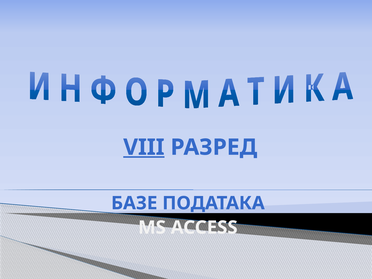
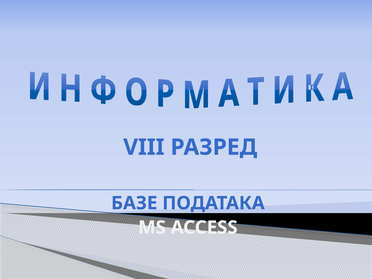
VIII underline: present -> none
